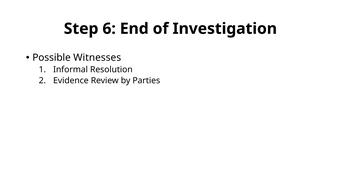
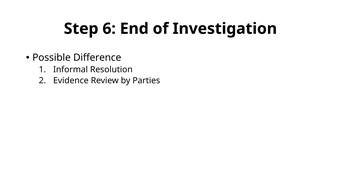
Witnesses: Witnesses -> Difference
